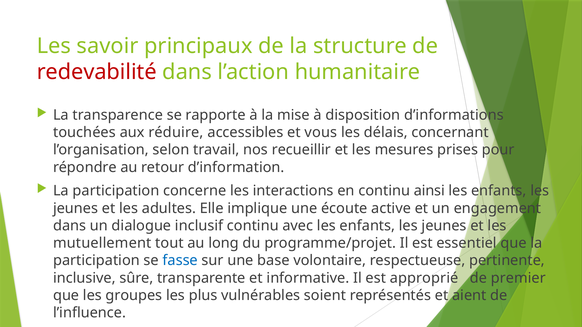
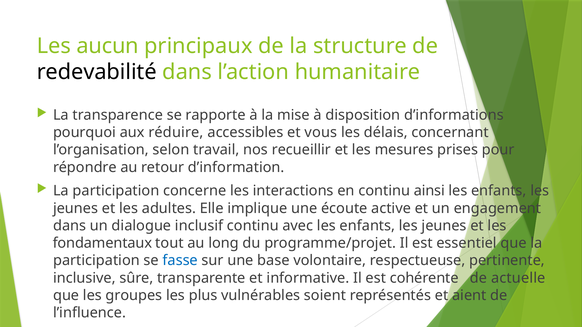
savoir: savoir -> aucun
redevabilité colour: red -> black
touchées: touchées -> pourquoi
mutuellement: mutuellement -> fondamentaux
approprié: approprié -> cohérente
premier: premier -> actuelle
